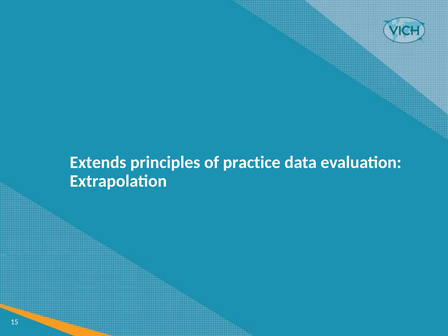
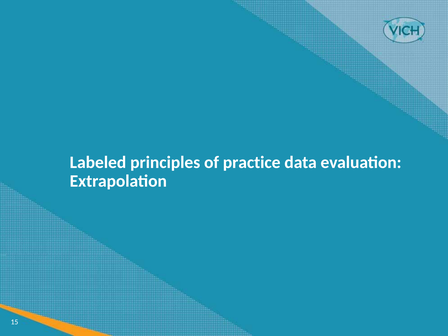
Extends: Extends -> Labeled
